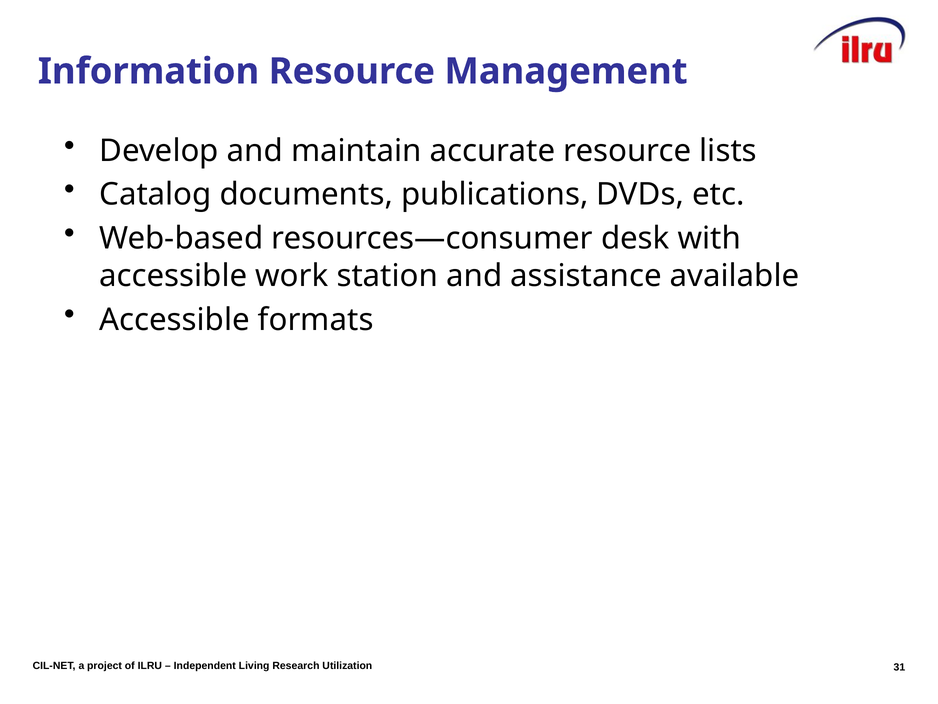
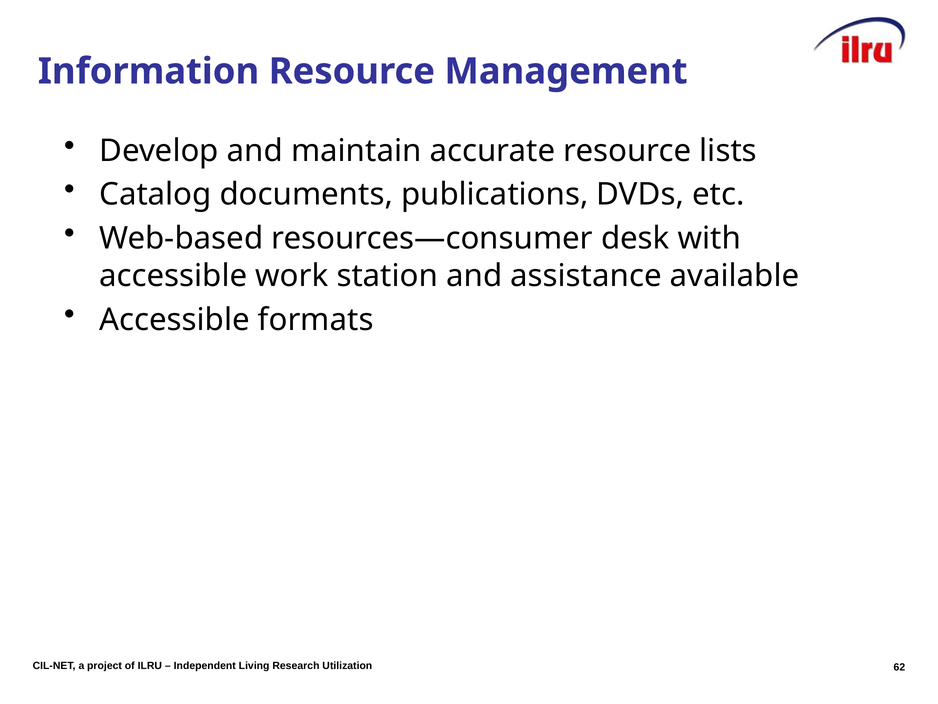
31: 31 -> 62
